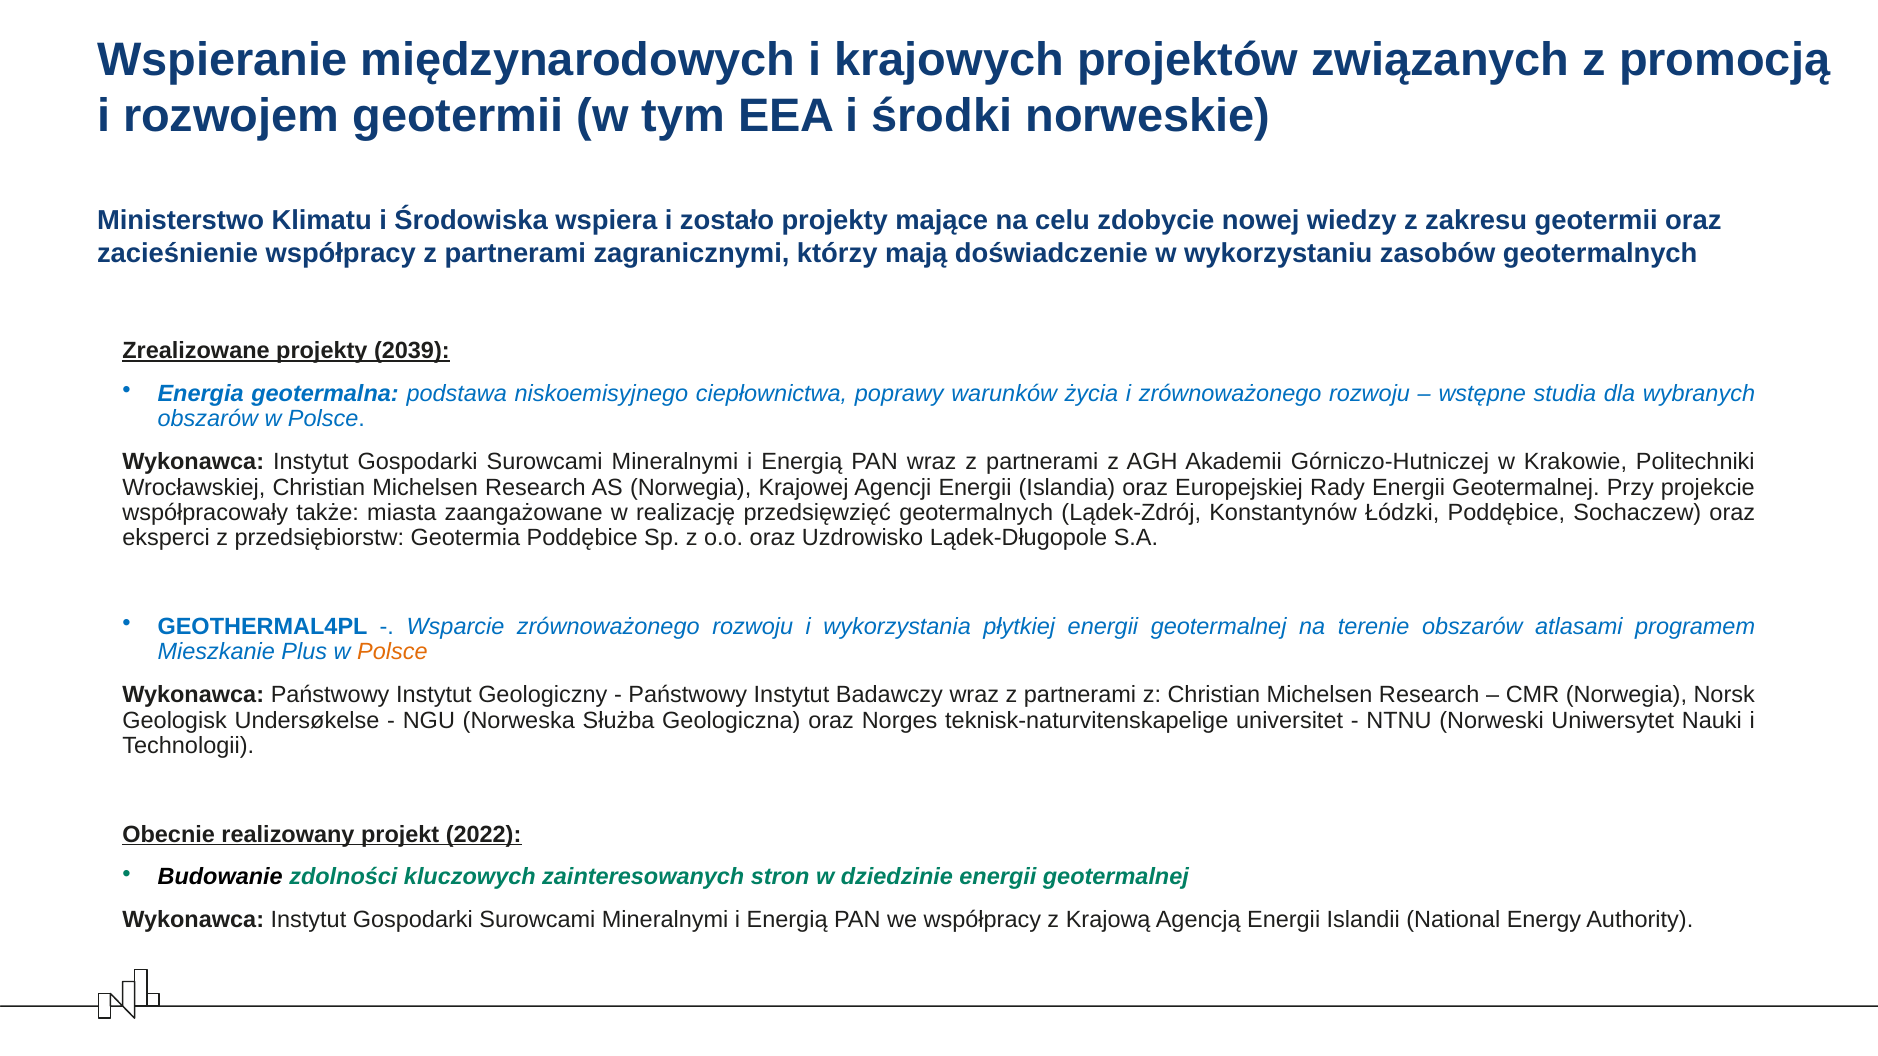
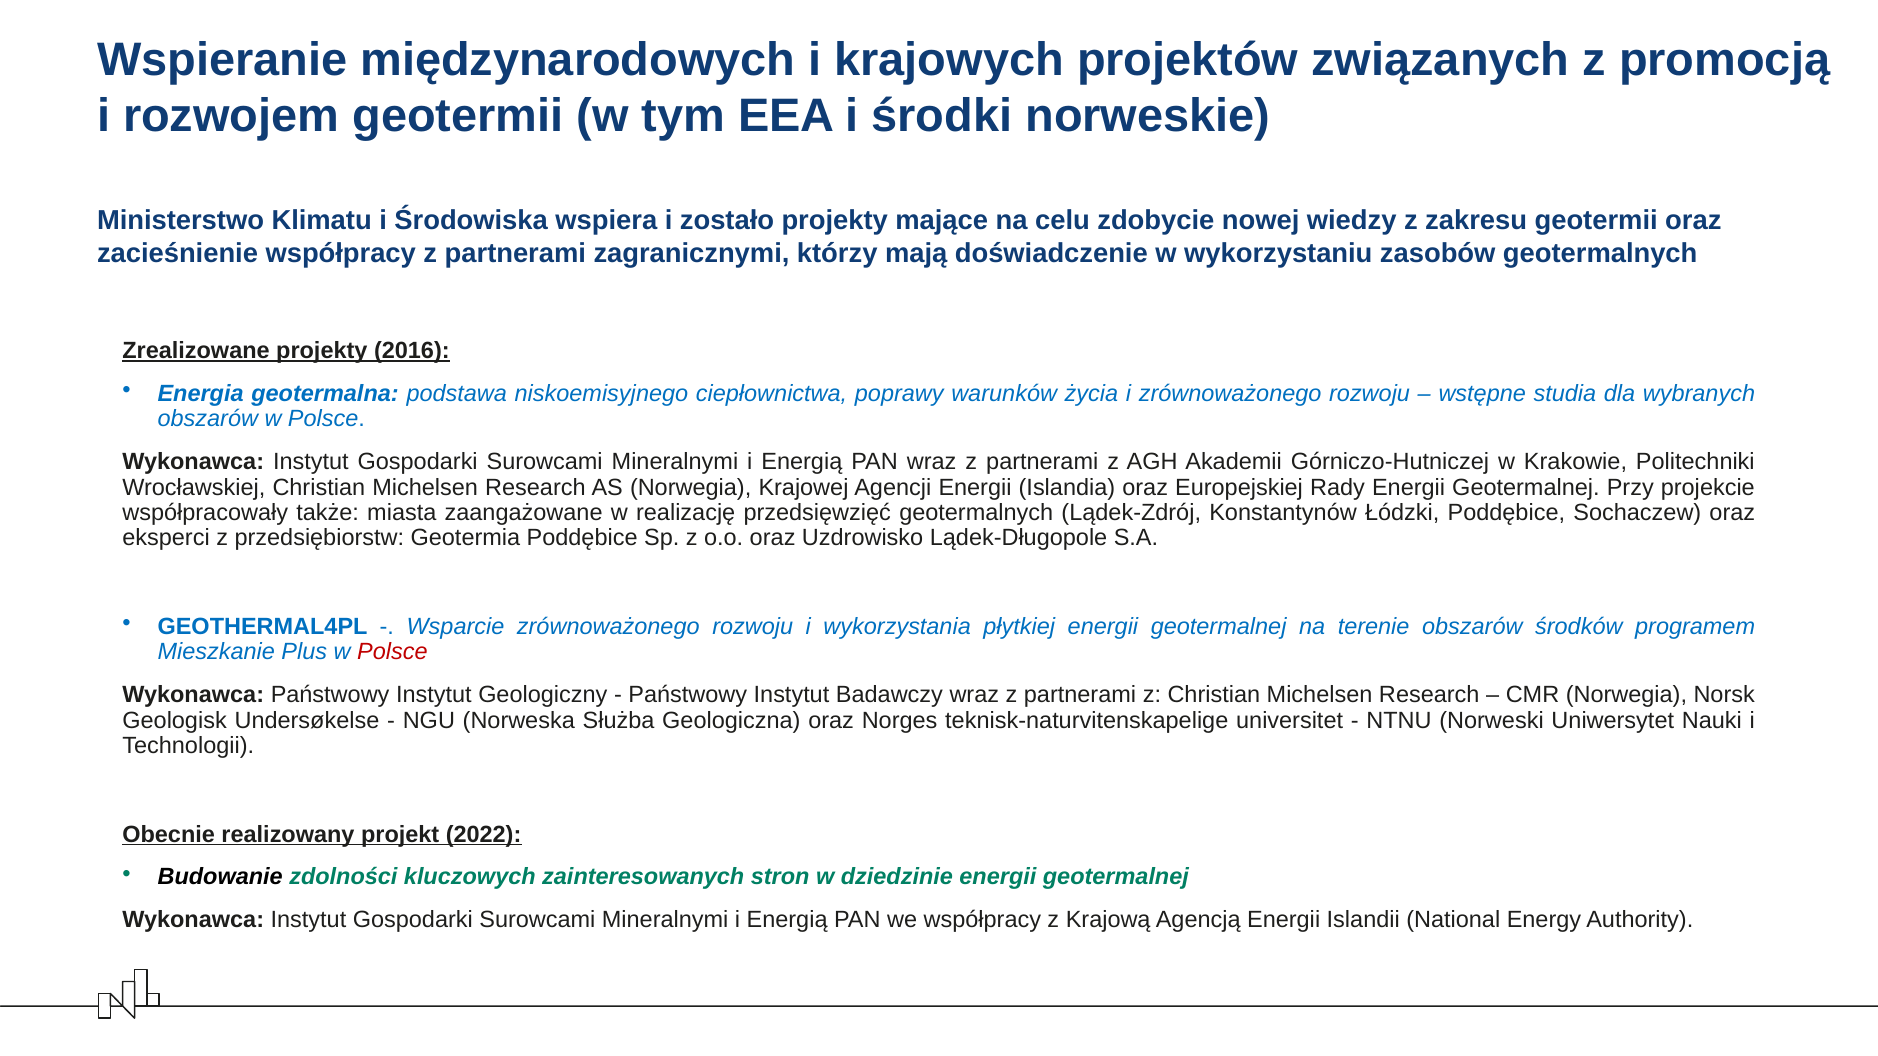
2039: 2039 -> 2016
atlasami: atlasami -> środków
Polsce at (392, 652) colour: orange -> red
